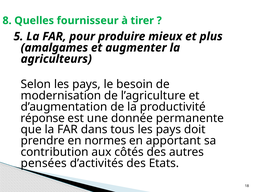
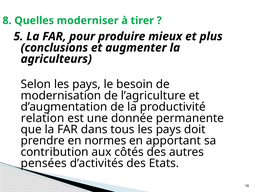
fournisseur: fournisseur -> moderniser
amalgames: amalgames -> conclusions
réponse: réponse -> relation
